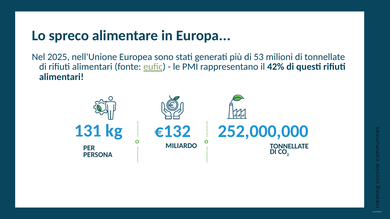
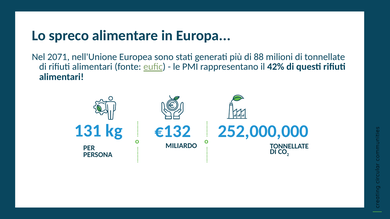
2025: 2025 -> 2071
53: 53 -> 88
